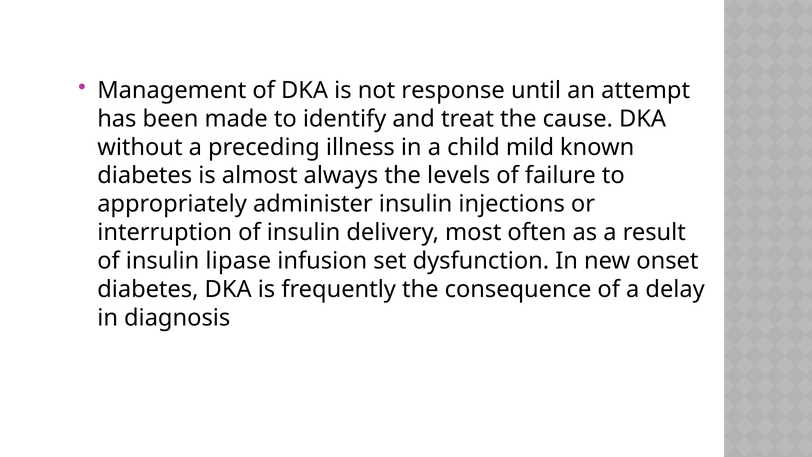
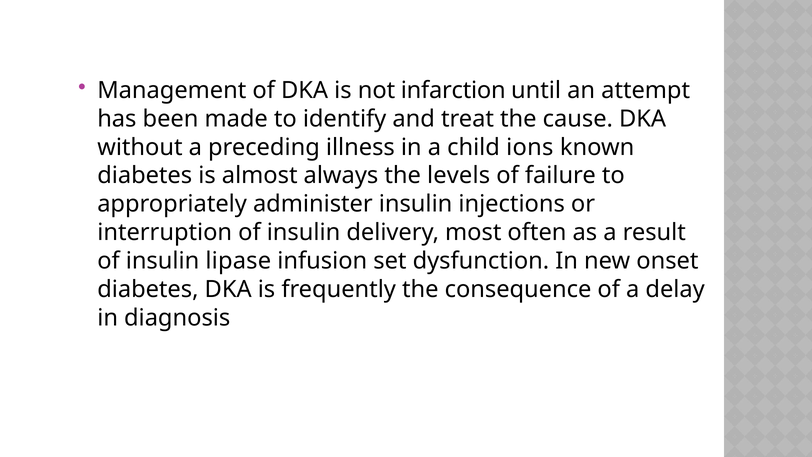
response: response -> infarction
mild: mild -> ions
